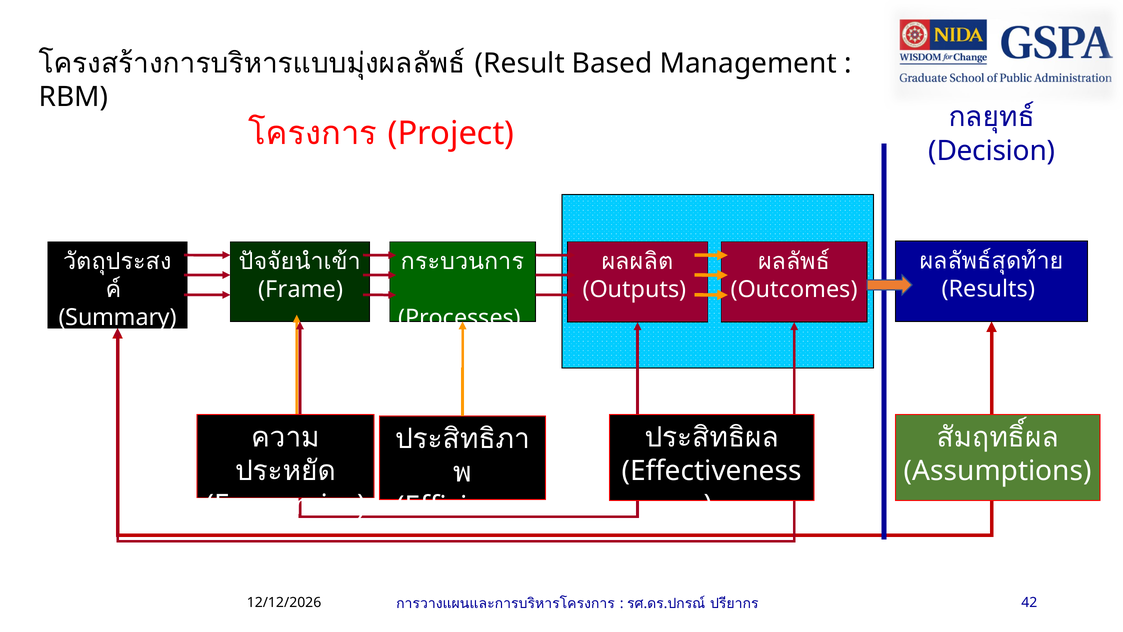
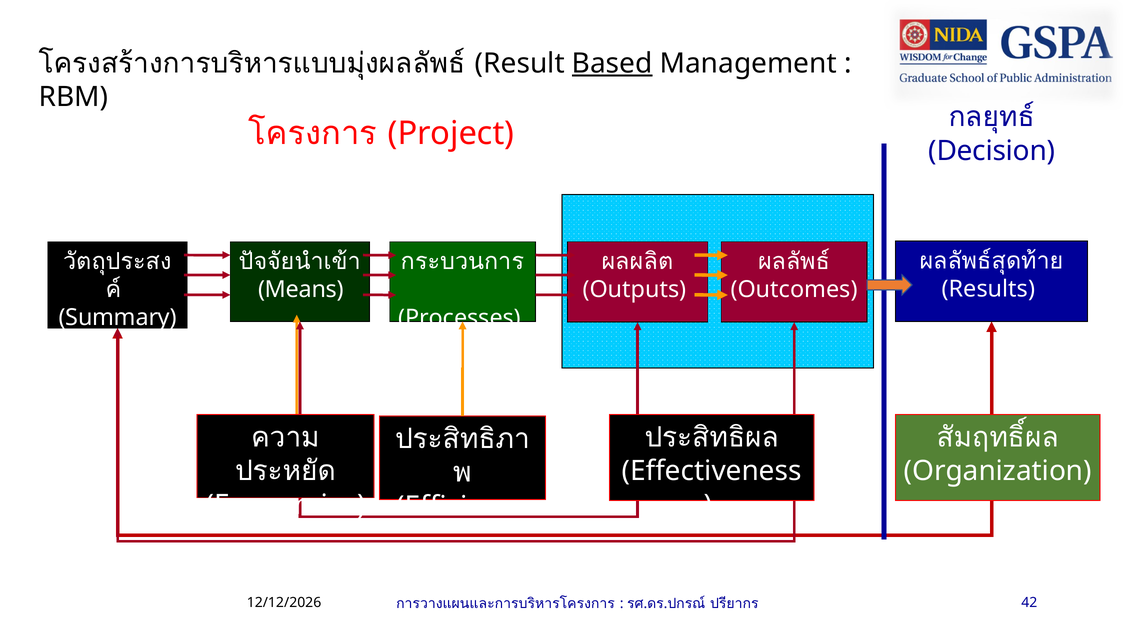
Based underline: none -> present
Frame: Frame -> Means
Assumptions: Assumptions -> Organization
